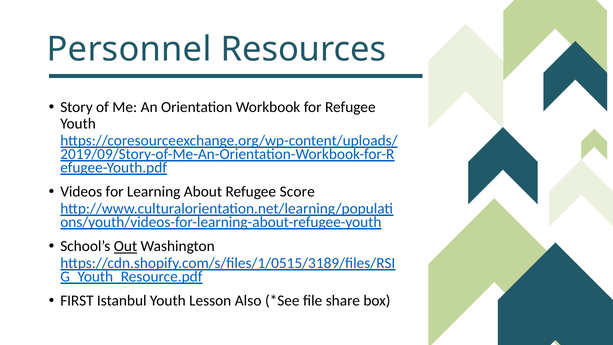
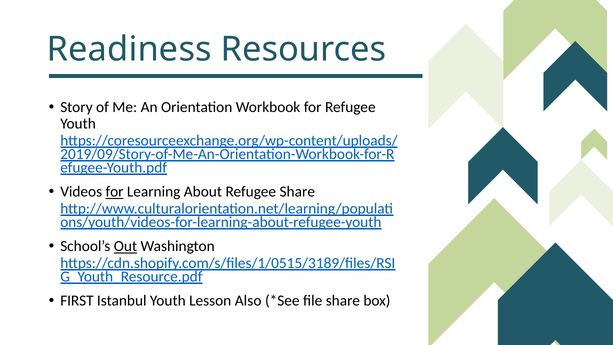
Personnel: Personnel -> Readiness
for at (115, 192) underline: none -> present
Refugee Score: Score -> Share
